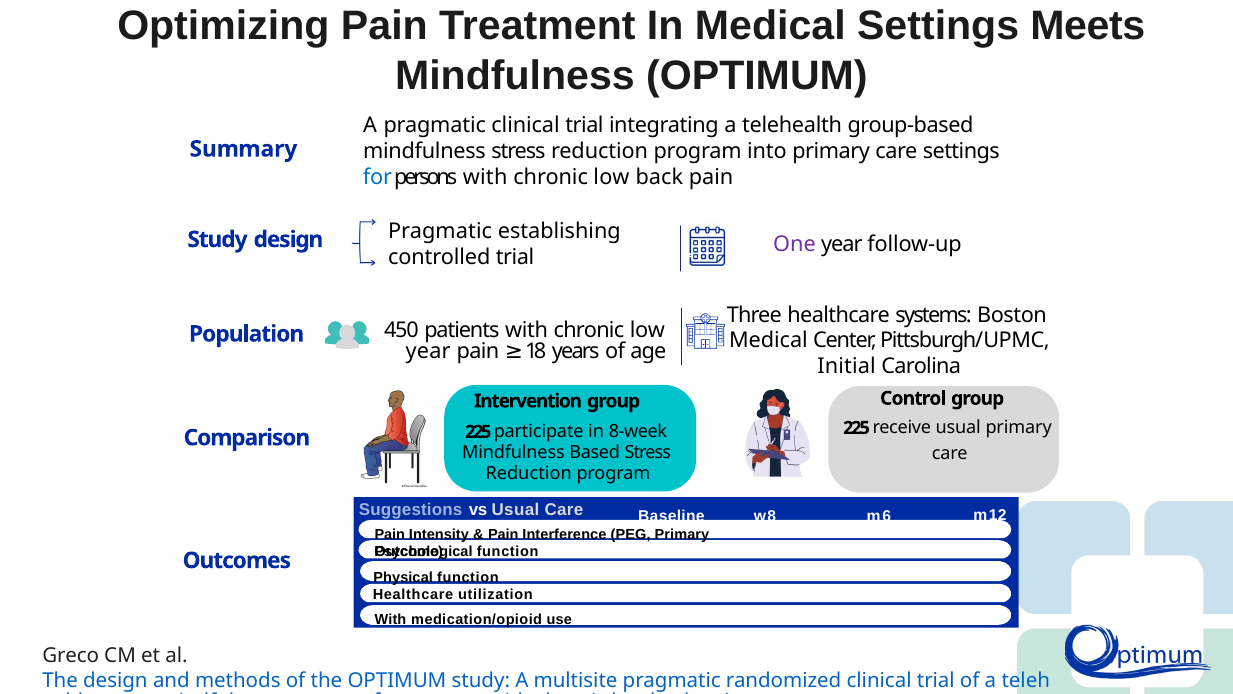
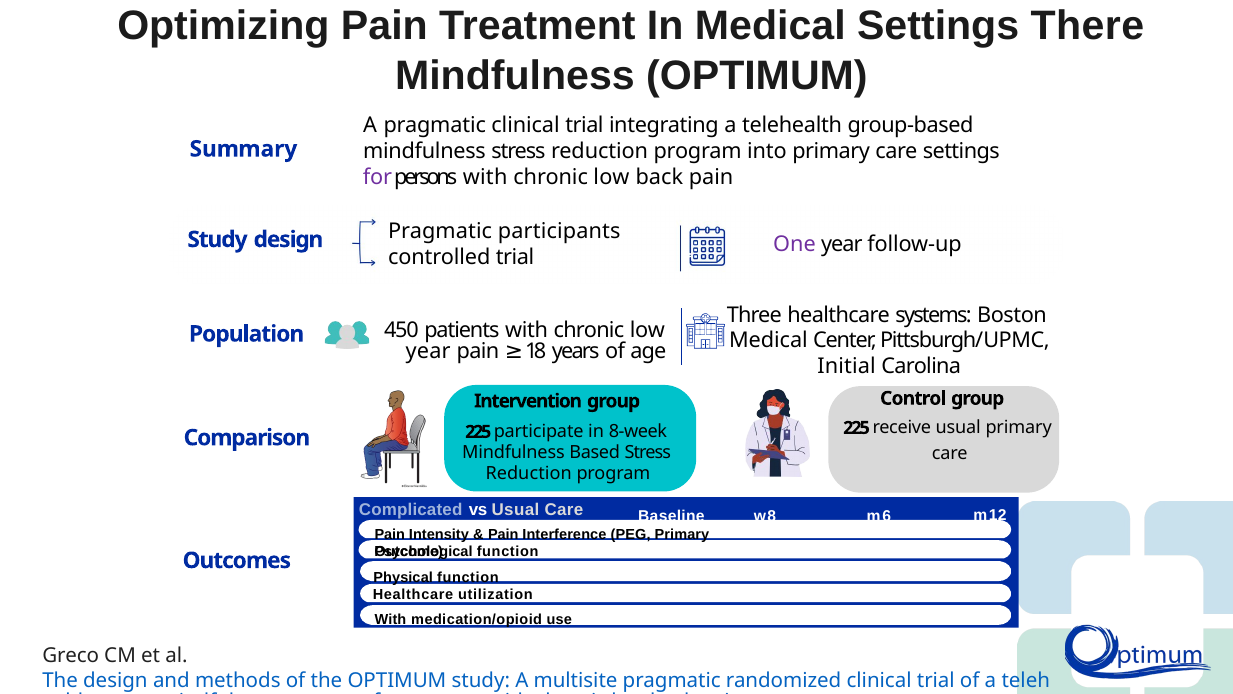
Meets: Meets -> There
for at (377, 177) colour: blue -> purple
establishing: establishing -> participants
Suggestions: Suggestions -> Complicated
